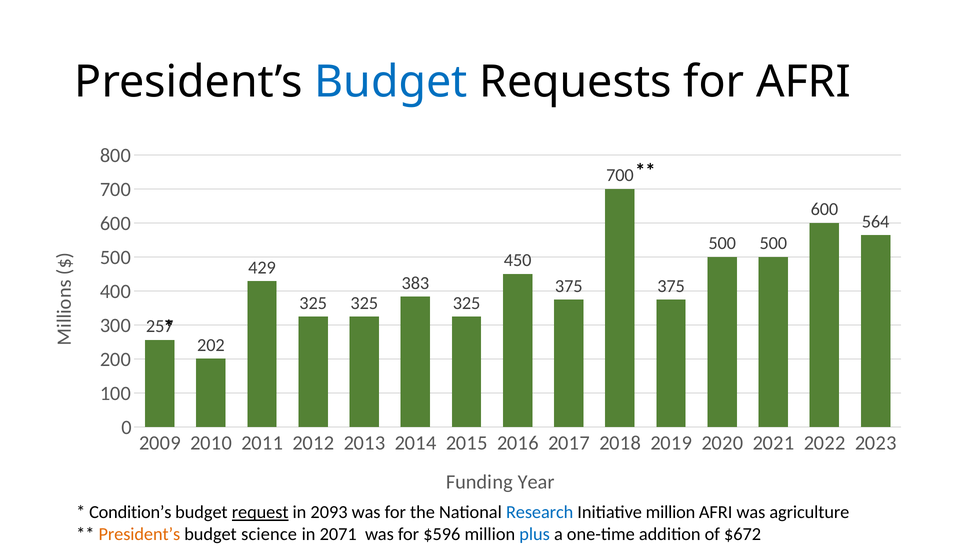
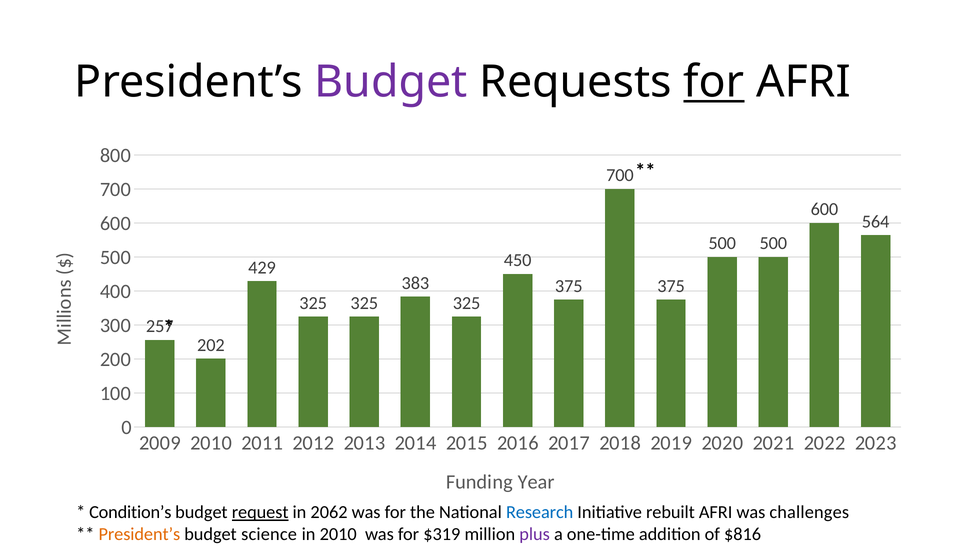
Budget at (391, 82) colour: blue -> purple
for at (714, 82) underline: none -> present
2093: 2093 -> 2062
Initiative million: million -> rebuilt
agriculture: agriculture -> challenges
in 2071: 2071 -> 2010
$596: $596 -> $319
plus colour: blue -> purple
$672: $672 -> $816
